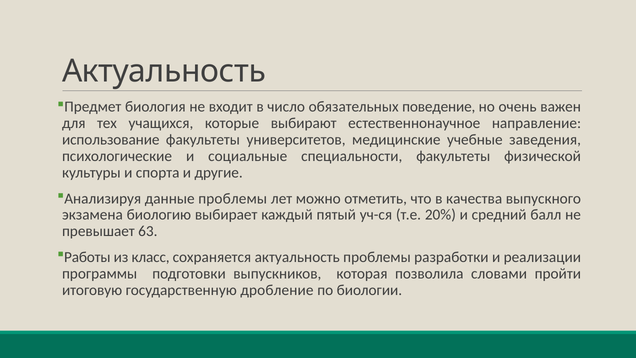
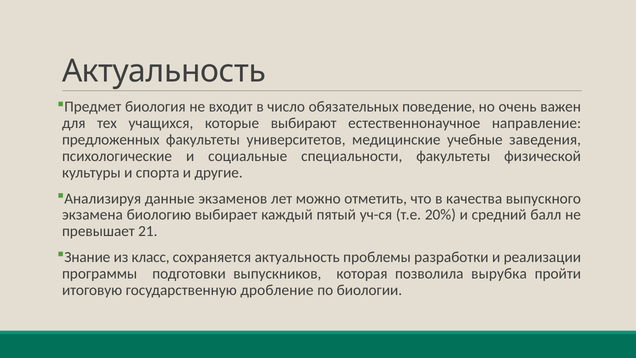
использование: использование -> предложенных
данные проблемы: проблемы -> экзаменов
63: 63 -> 21
Работы: Работы -> Знание
словами: словами -> вырубка
